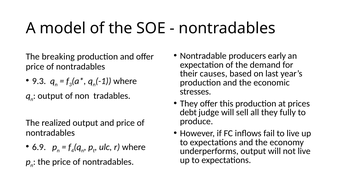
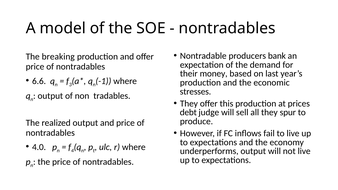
early: early -> bank
causes: causes -> money
9.3: 9.3 -> 6.6
fully: fully -> spur
6.9: 6.9 -> 4.0
